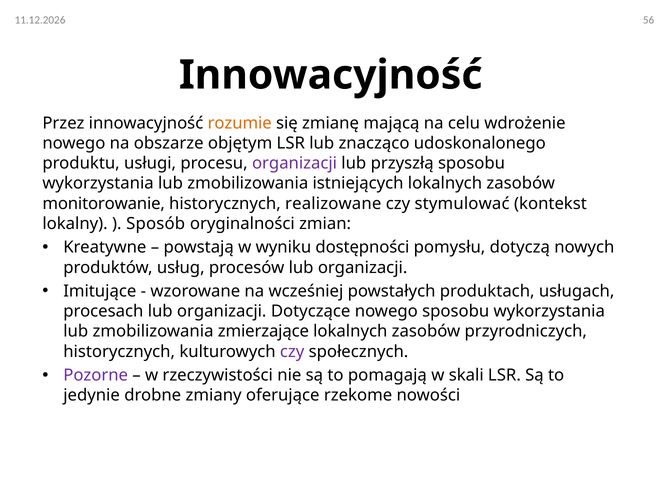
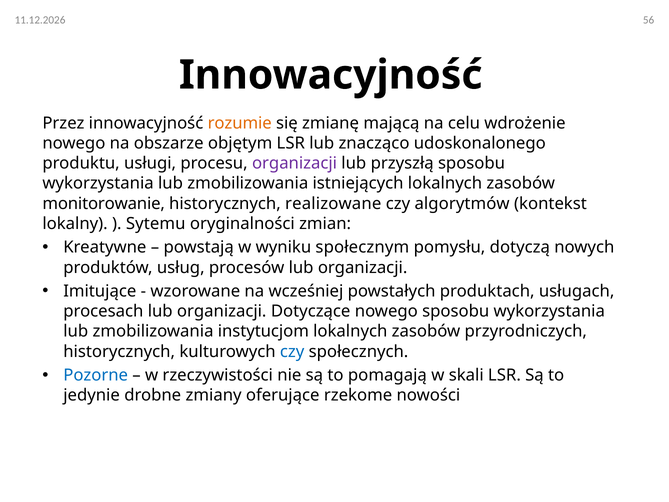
stymulować: stymulować -> algorytmów
Sposób: Sposób -> Sytemu
dostępności: dostępności -> społecznym
zmierzające: zmierzające -> instytucjom
czy at (292, 351) colour: purple -> blue
Pozorne colour: purple -> blue
